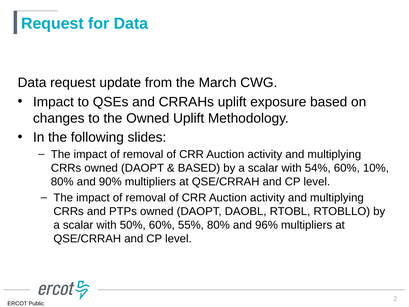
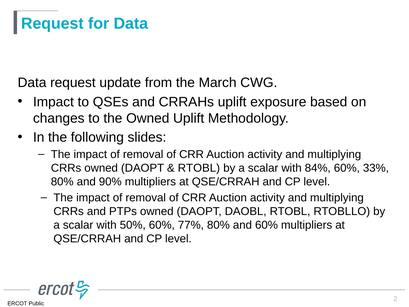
BASED at (199, 168): BASED -> RTOBL
54%: 54% -> 84%
10%: 10% -> 33%
55%: 55% -> 77%
and 96%: 96% -> 60%
